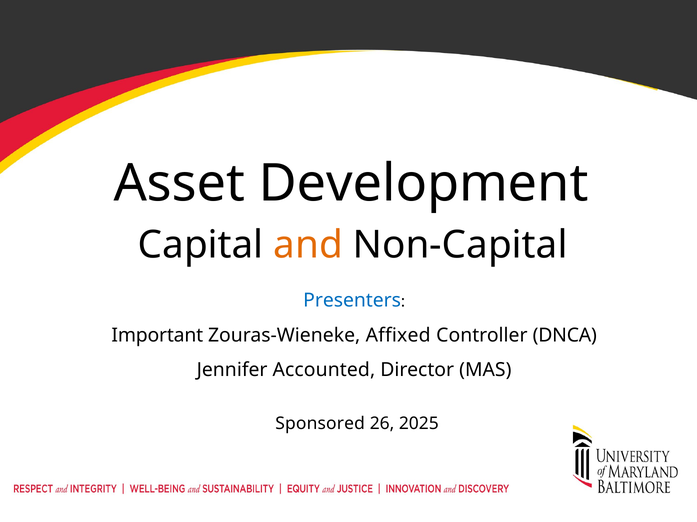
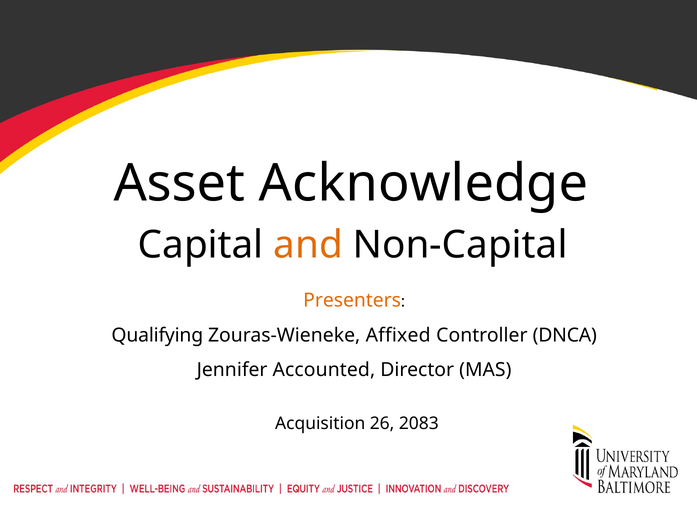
Development: Development -> Acknowledge
Presenters colour: blue -> orange
Important: Important -> Qualifying
Sponsored: Sponsored -> Acquisition
2025: 2025 -> 2083
